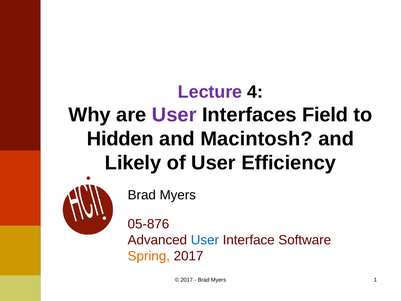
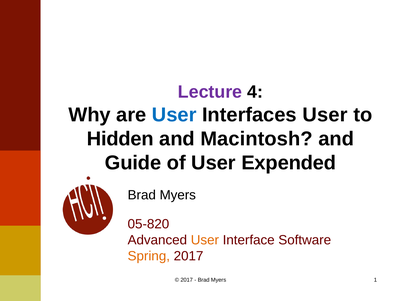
User at (174, 115) colour: purple -> blue
Interfaces Field: Field -> User
Likely: Likely -> Guide
Efficiency: Efficiency -> Expended
05-876: 05-876 -> 05-820
User at (205, 240) colour: blue -> orange
